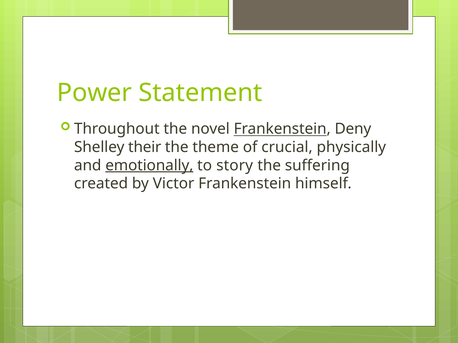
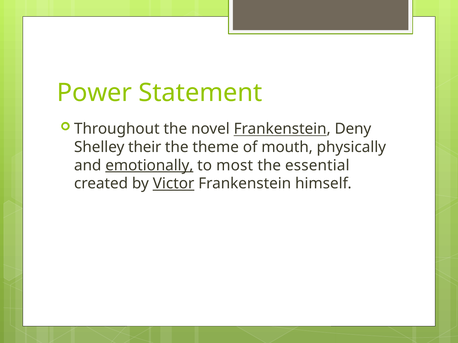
crucial: crucial -> mouth
story: story -> most
suffering: suffering -> essential
Victor underline: none -> present
